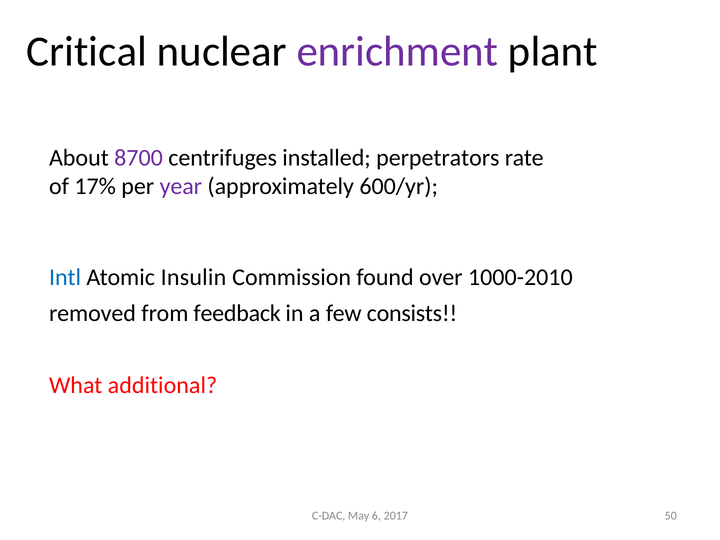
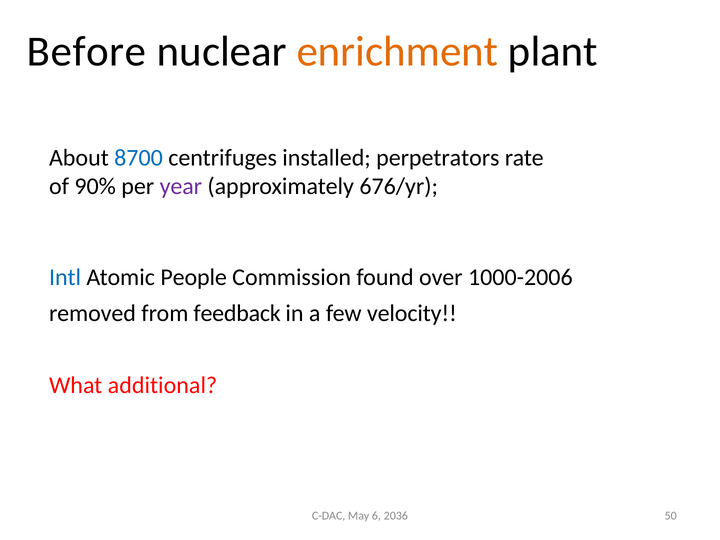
Critical: Critical -> Before
enrichment colour: purple -> orange
8700 colour: purple -> blue
17%: 17% -> 90%
600/yr: 600/yr -> 676/yr
Insulin: Insulin -> People
1000-2010: 1000-2010 -> 1000-2006
consists: consists -> velocity
2017: 2017 -> 2036
